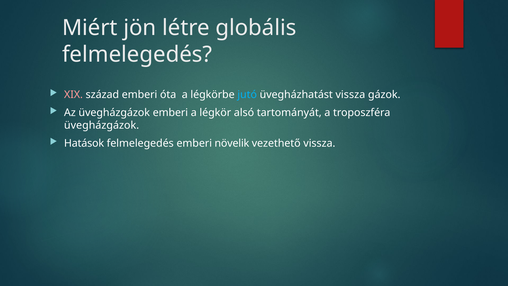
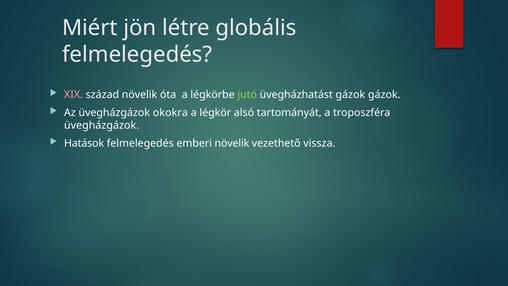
század emberi: emberi -> növelik
jutó colour: light blue -> light green
üvegházhatást vissza: vissza -> gázok
üvegházgázok emberi: emberi -> okokra
